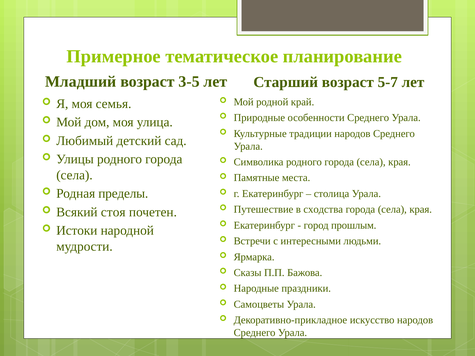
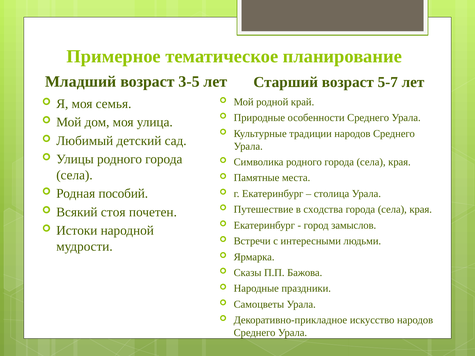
пределы: пределы -> пособий
прошлым: прошлым -> замыслов
